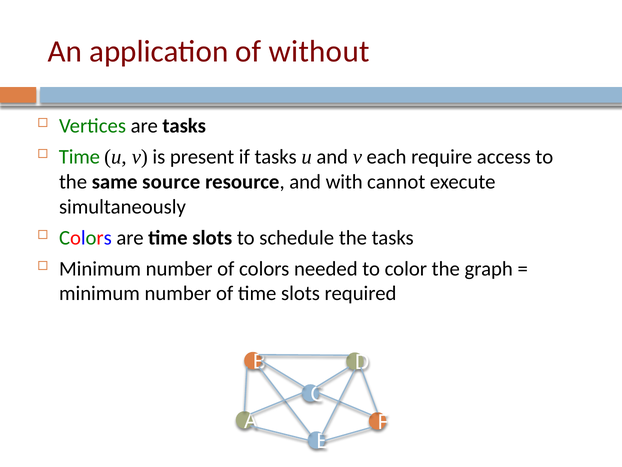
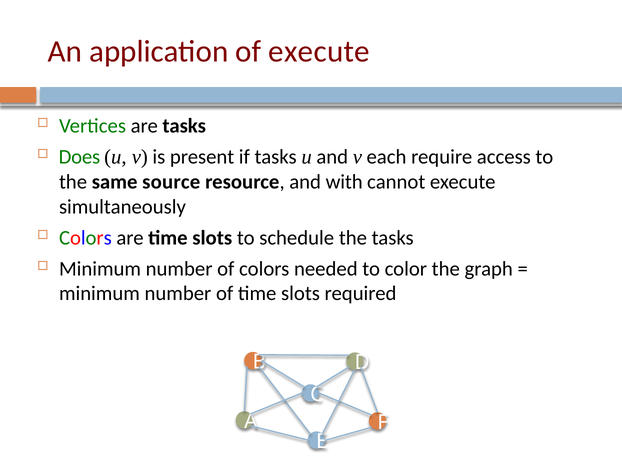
of without: without -> execute
Time at (79, 157): Time -> Does
